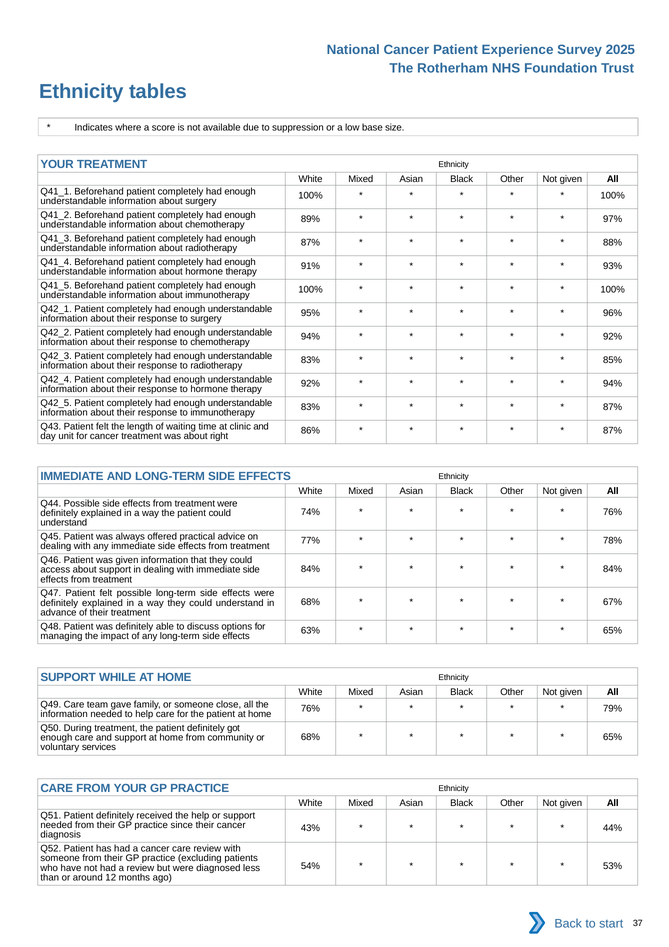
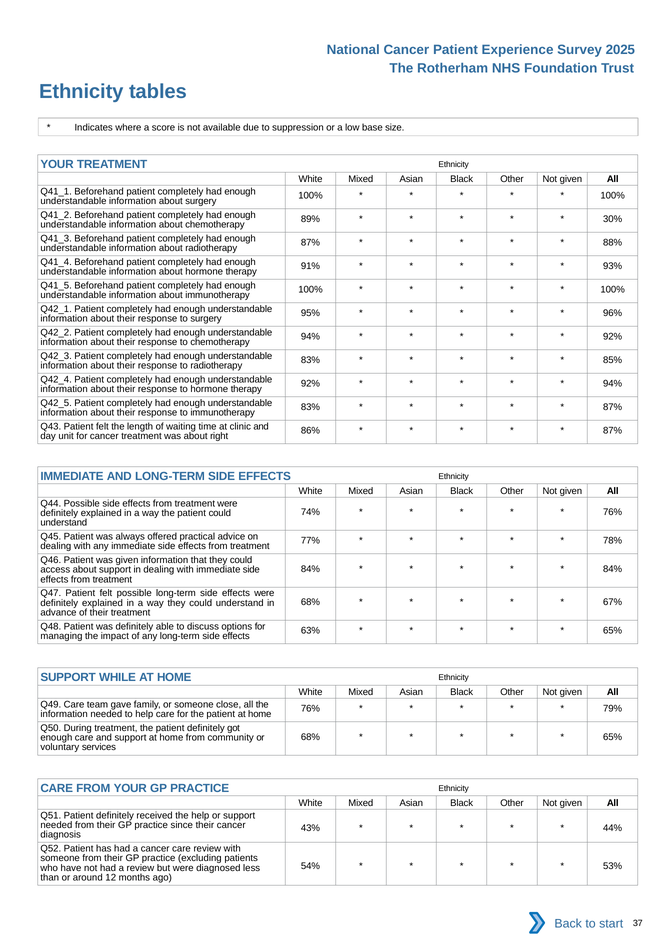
97%: 97% -> 30%
